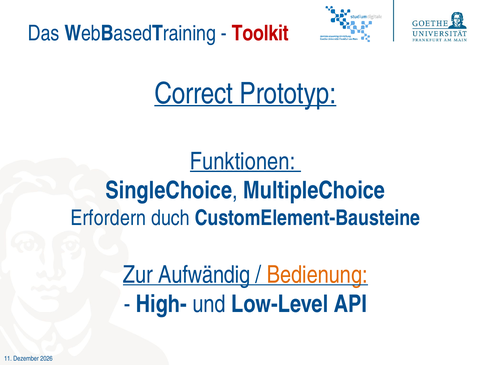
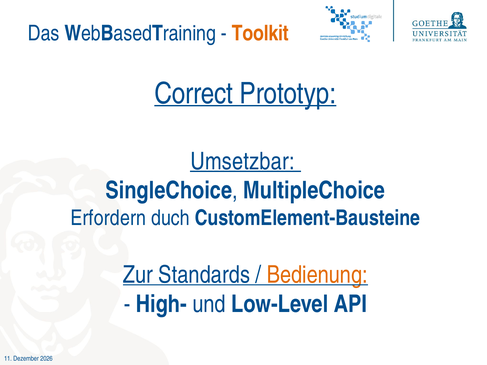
Toolkit colour: red -> orange
Funktionen: Funktionen -> Umsetzbar
Aufwändig: Aufwändig -> Standards
